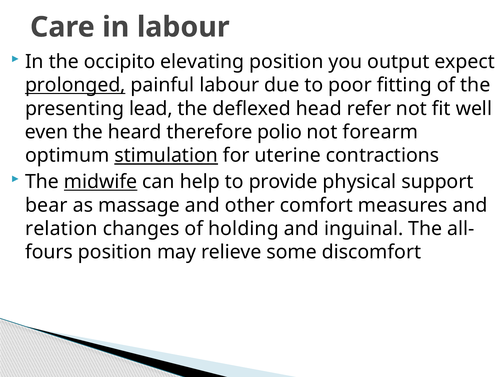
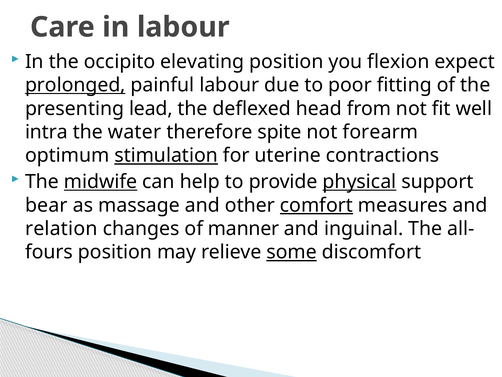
output: output -> flexion
refer: refer -> from
even: even -> intra
heard: heard -> water
polio: polio -> spite
physical underline: none -> present
comfort underline: none -> present
holding: holding -> manner
some underline: none -> present
